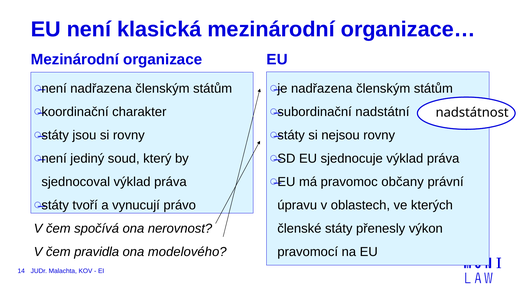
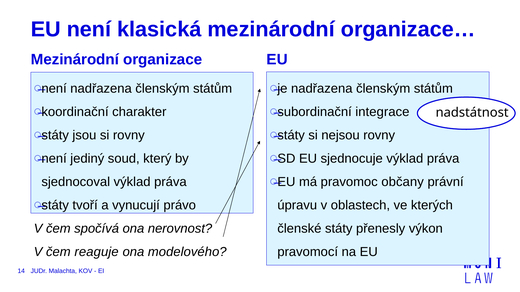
nadstátní: nadstátní -> integrace
pravidla: pravidla -> reaguje
